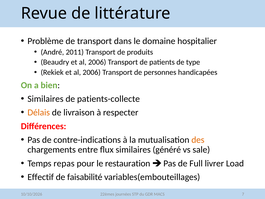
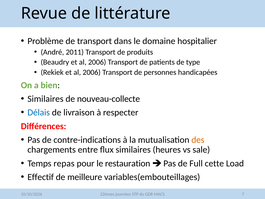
patients-collecte: patients-collecte -> nouveau-collecte
Délais colour: orange -> blue
généré: généré -> heures
livrer: livrer -> cette
faisabilité: faisabilité -> meilleure
